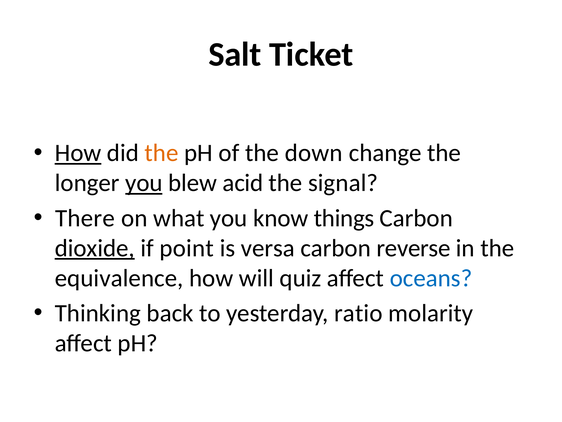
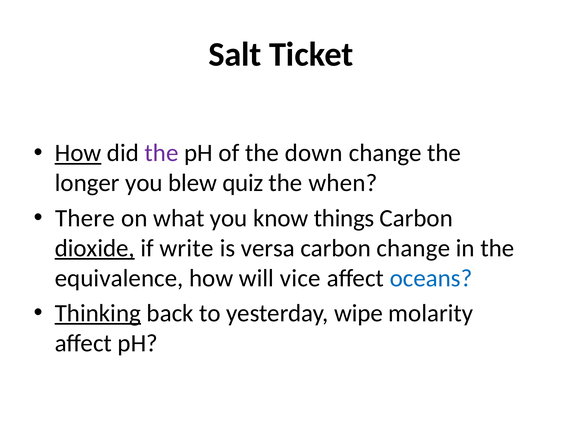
the at (162, 153) colour: orange -> purple
you at (144, 183) underline: present -> none
acid: acid -> quiz
signal: signal -> when
point: point -> write
carbon reverse: reverse -> change
quiz: quiz -> vice
Thinking underline: none -> present
ratio: ratio -> wipe
